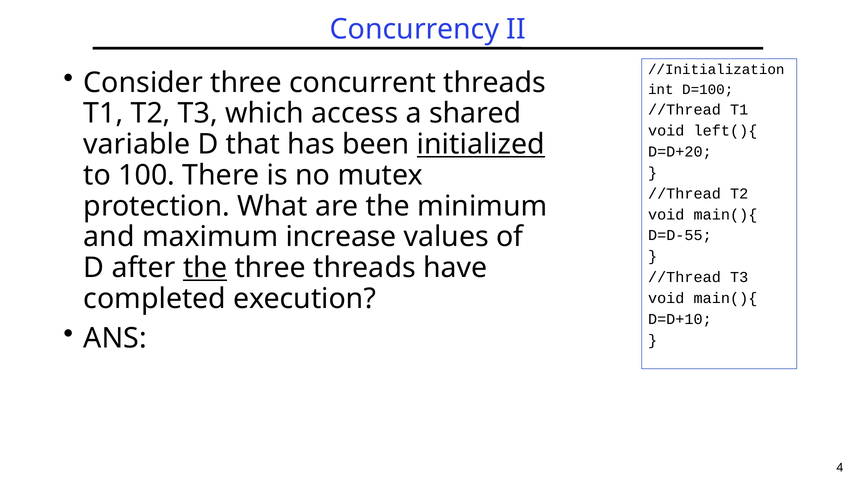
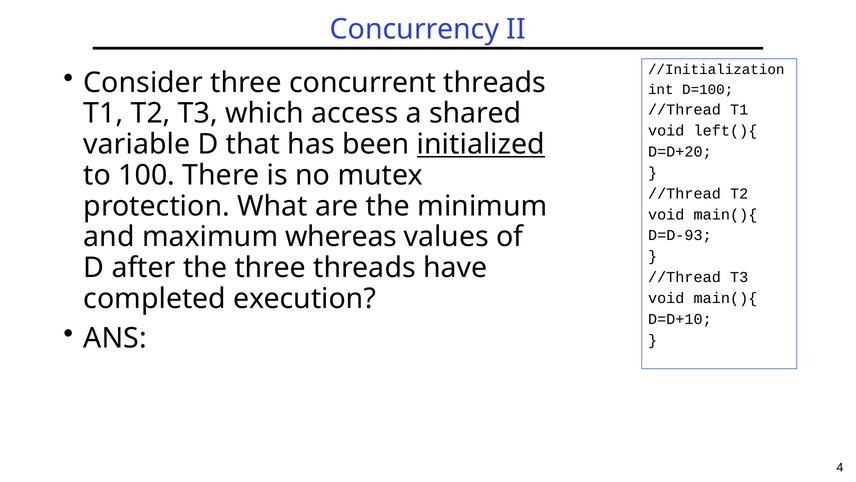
increase: increase -> whereas
D=D-55: D=D-55 -> D=D-93
the at (205, 268) underline: present -> none
